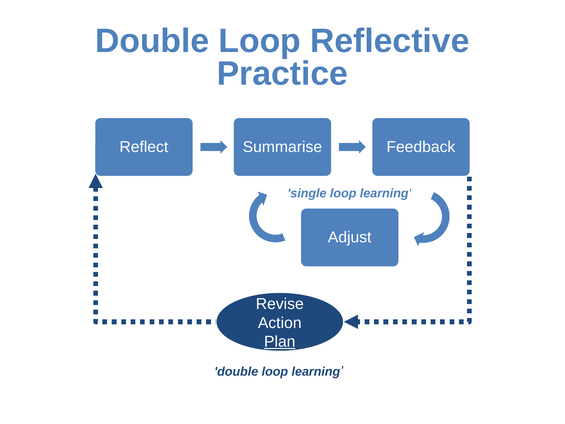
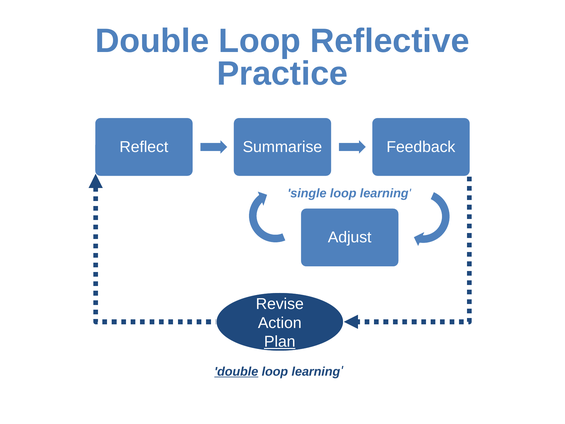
double at (236, 371) underline: none -> present
